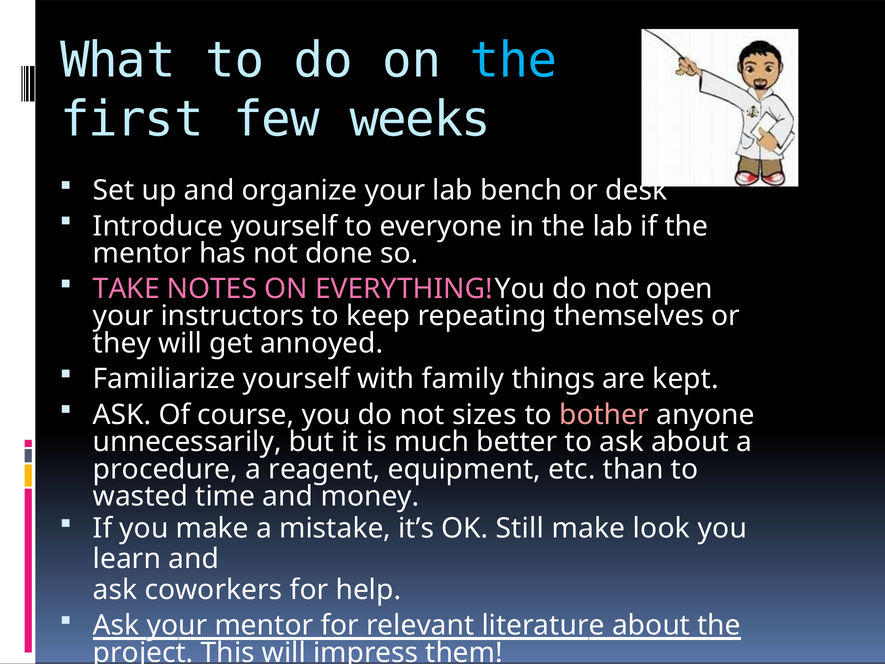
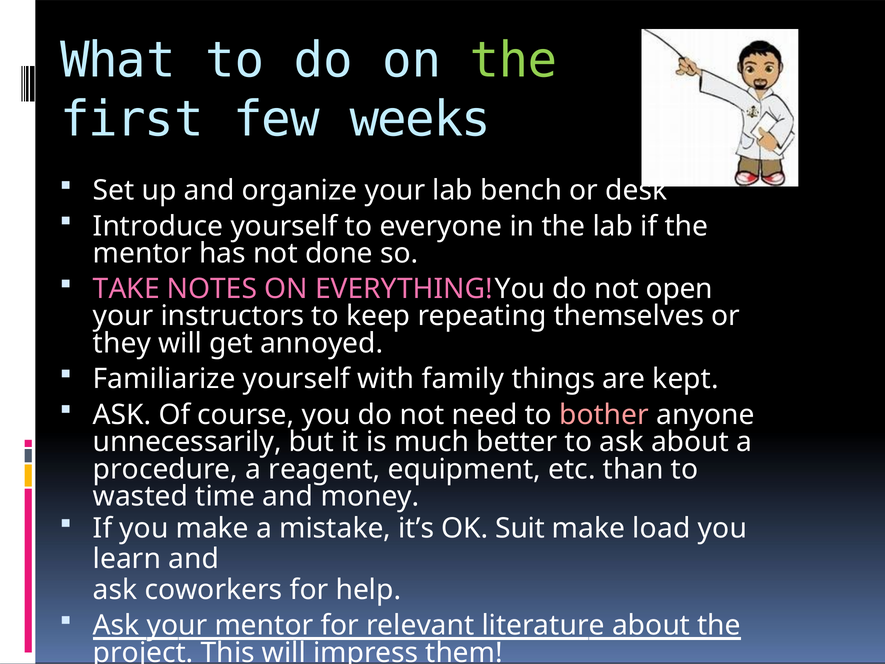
the at (514, 61) colour: light blue -> light green
sizes: sizes -> need
Still: Still -> Suit
look: look -> load
